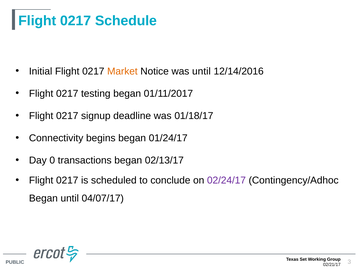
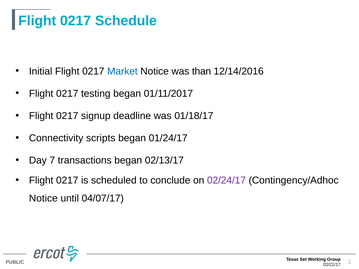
Market colour: orange -> blue
was until: until -> than
begins: begins -> scripts
0: 0 -> 7
Began at (43, 198): Began -> Notice
